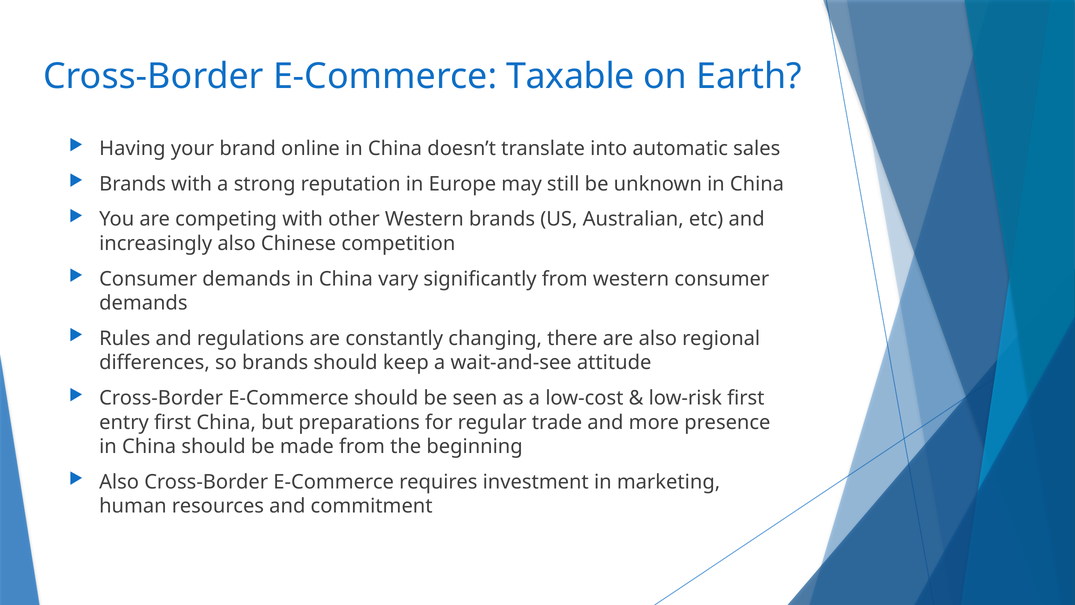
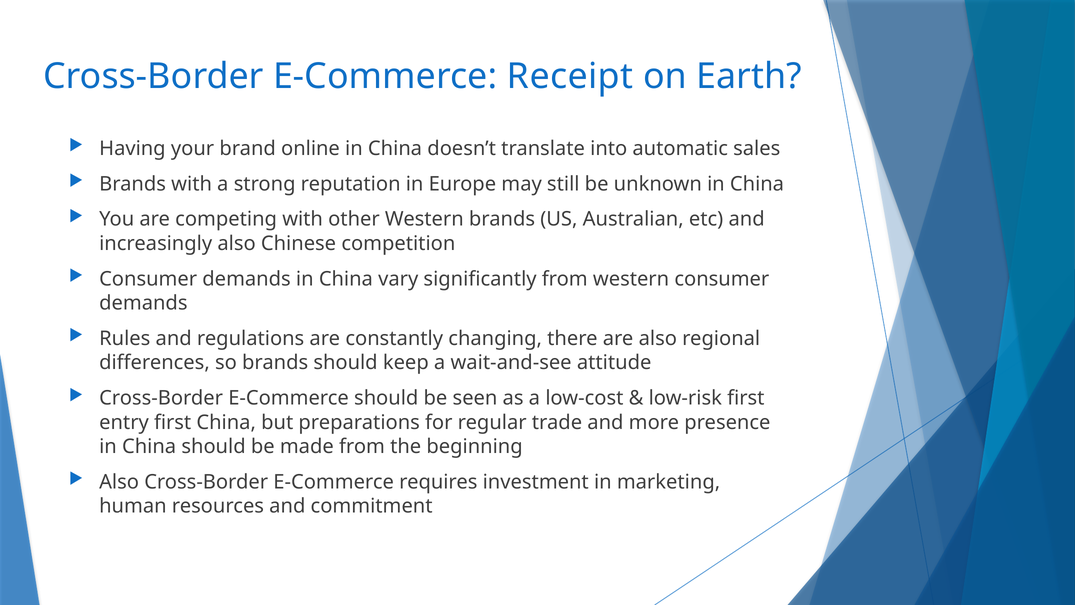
Taxable: Taxable -> Receipt
